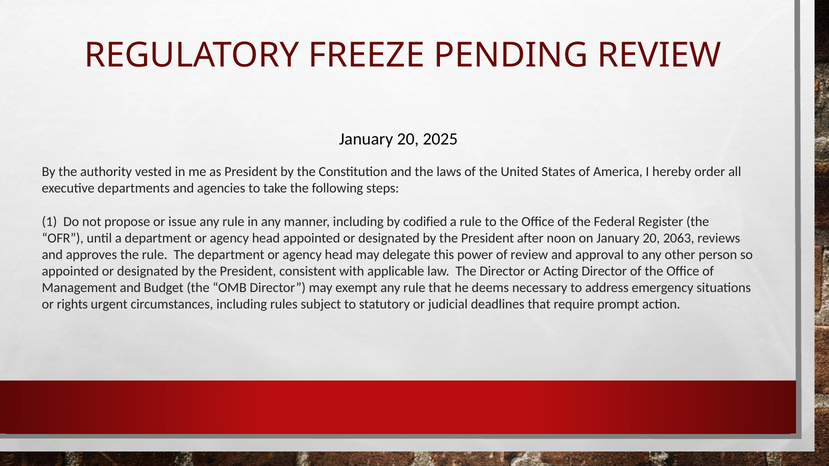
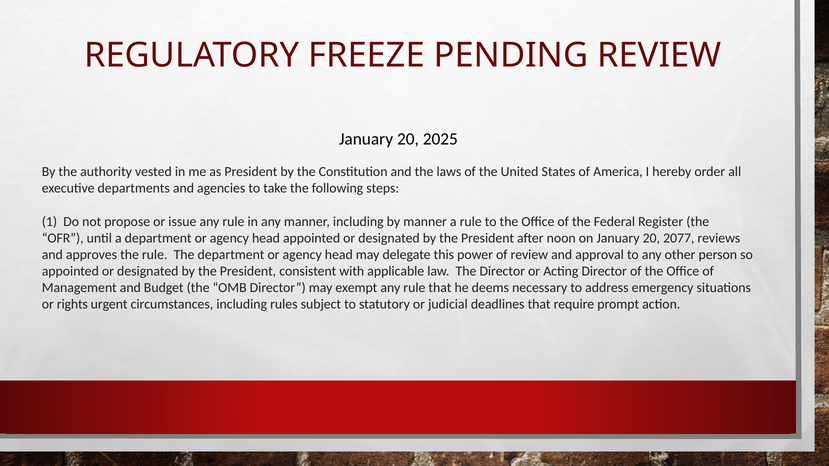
by codified: codified -> manner
2063: 2063 -> 2077
